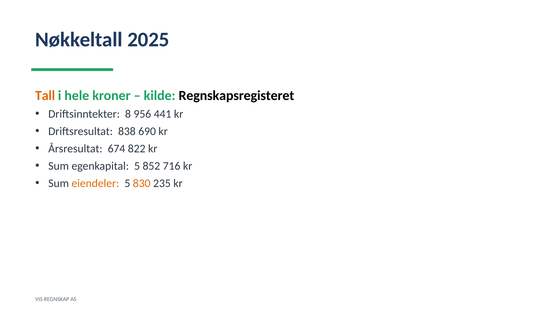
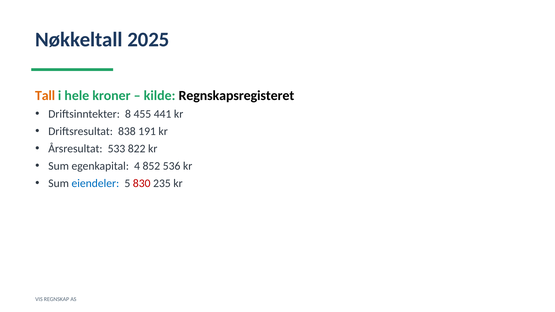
956: 956 -> 455
690: 690 -> 191
674: 674 -> 533
egenkapital 5: 5 -> 4
716: 716 -> 536
eiendeler colour: orange -> blue
830 colour: orange -> red
